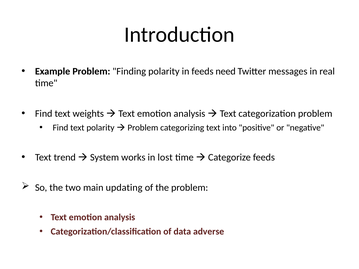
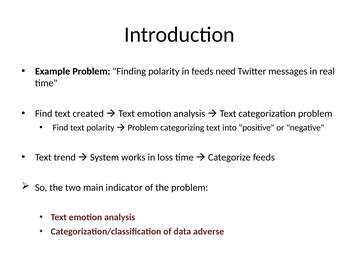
weights: weights -> created
lost: lost -> loss
updating: updating -> indicator
